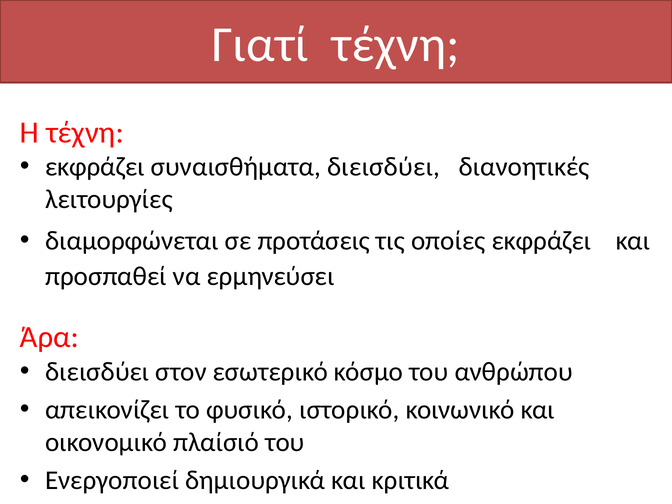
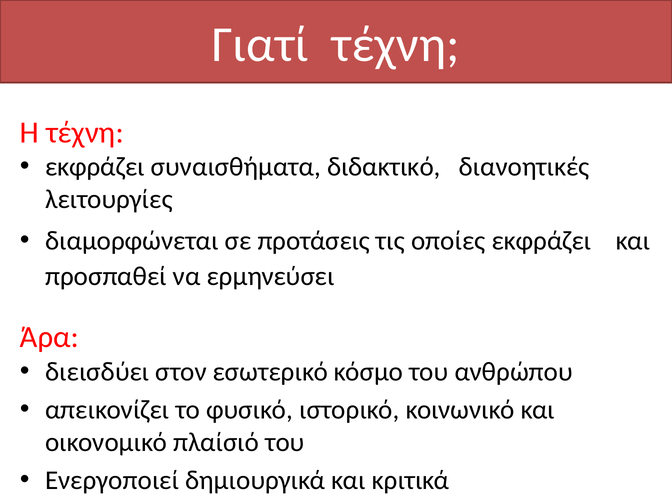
συναισθήματα διεισδύει: διεισδύει -> διδακτικό
